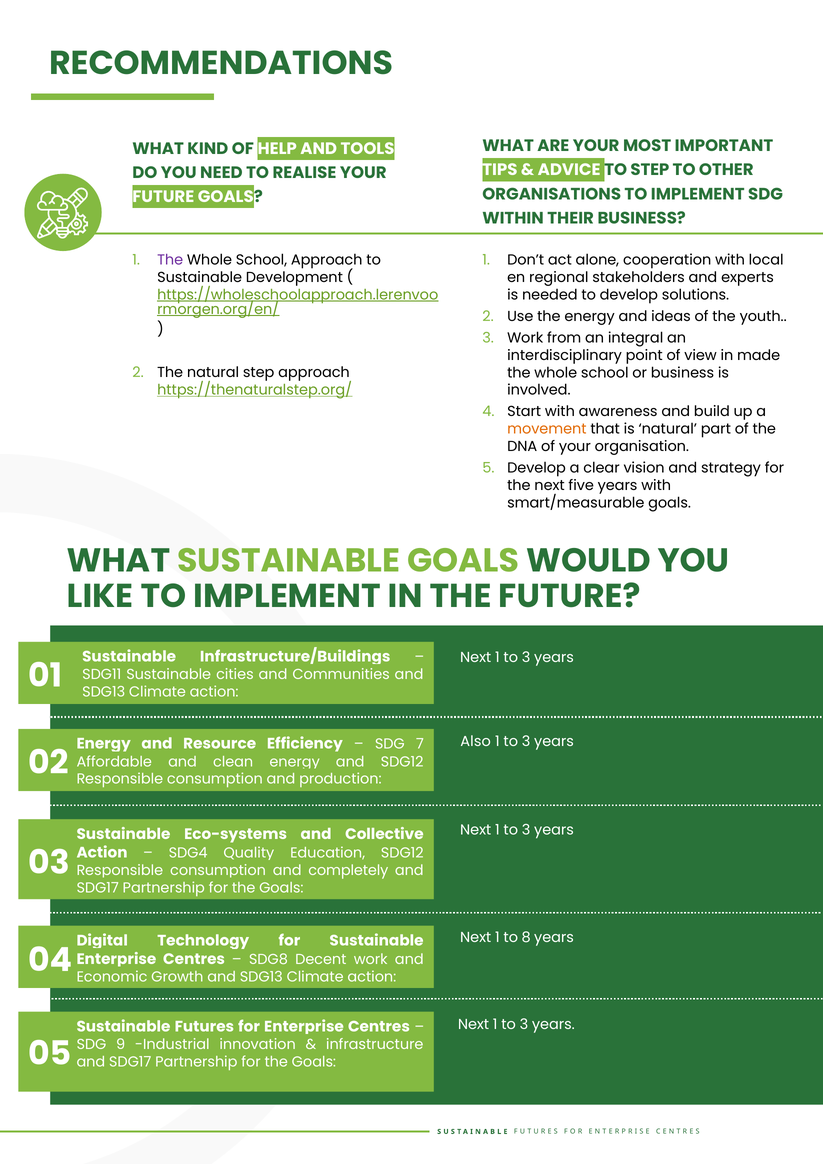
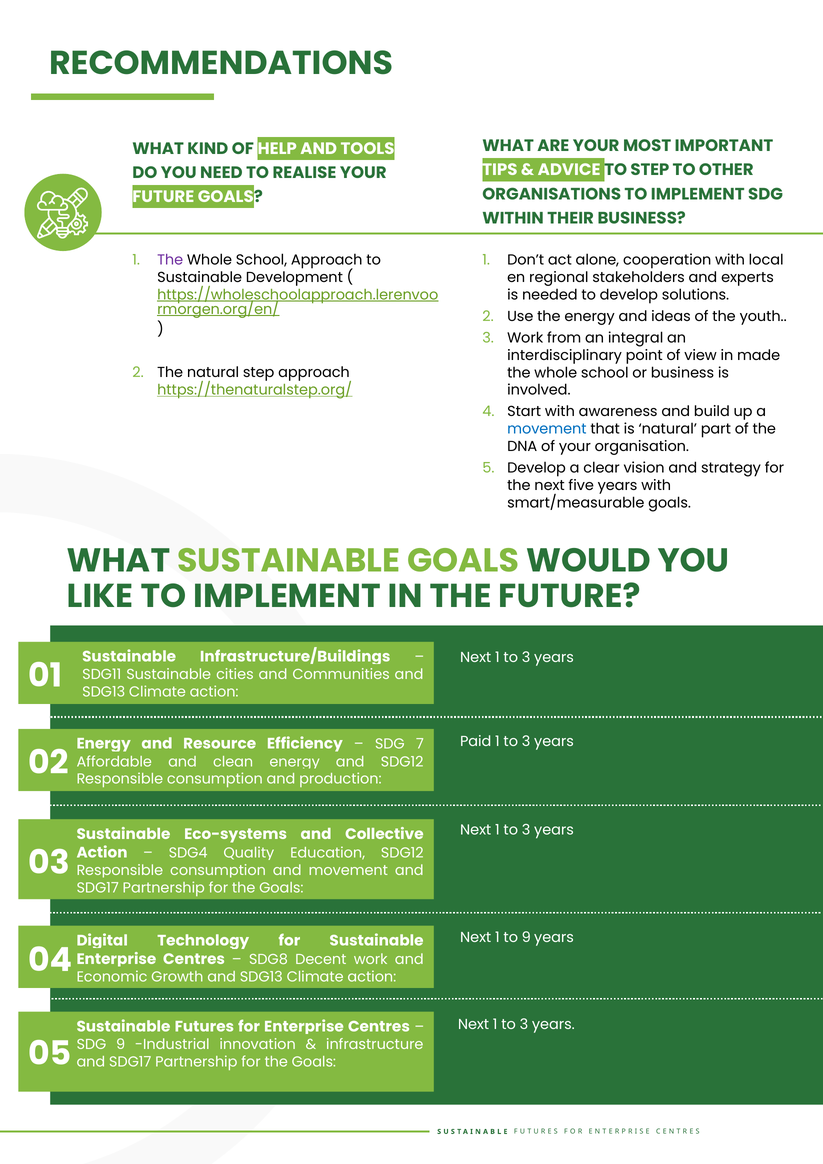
movement at (547, 429) colour: orange -> blue
Also: Also -> Paid
completely at (348, 870): completely -> movement
to 8: 8 -> 9
